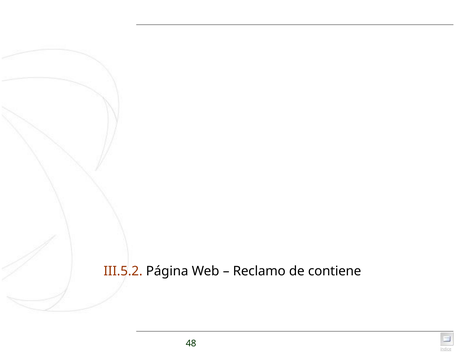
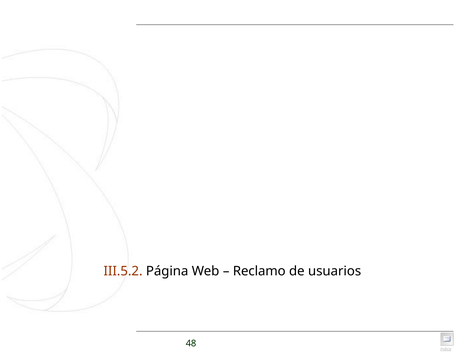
contiene: contiene -> usuarios
